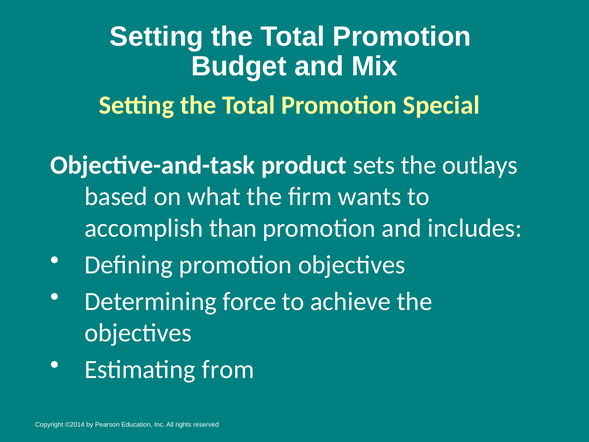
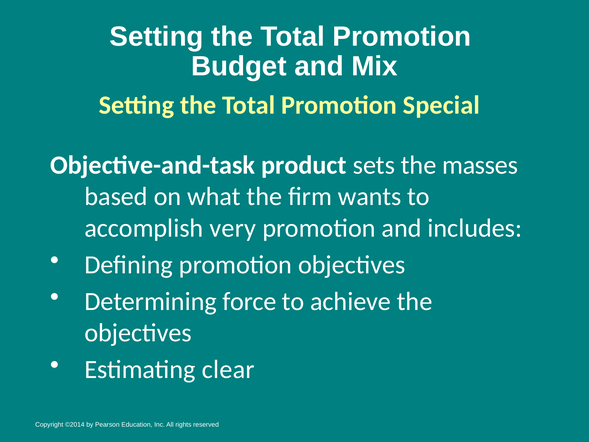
outlays: outlays -> masses
than: than -> very
from: from -> clear
